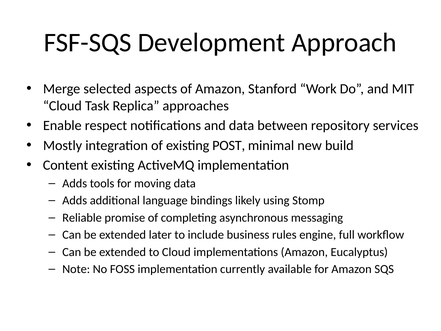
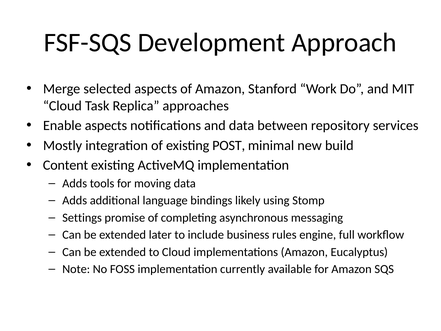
Enable respect: respect -> aspects
Reliable: Reliable -> Settings
